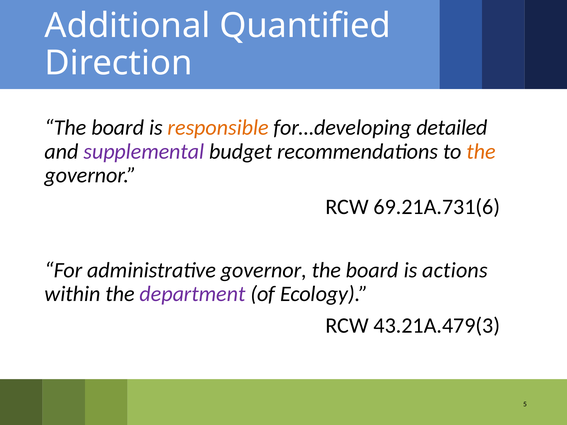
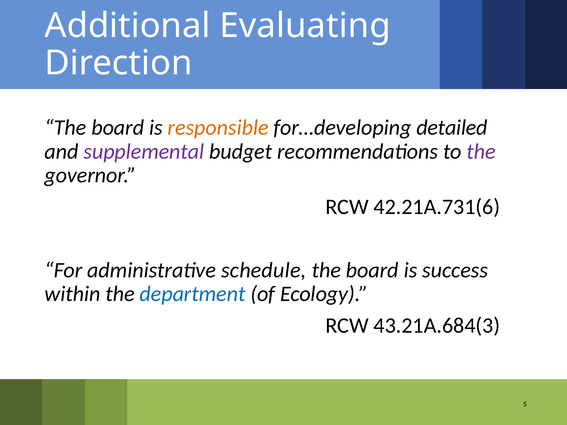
Quantified: Quantified -> Evaluating
the at (481, 152) colour: orange -> purple
69.21A.731(6: 69.21A.731(6 -> 42.21A.731(6
administrative governor: governor -> schedule
actions: actions -> success
department colour: purple -> blue
43.21A.479(3: 43.21A.479(3 -> 43.21A.684(3
